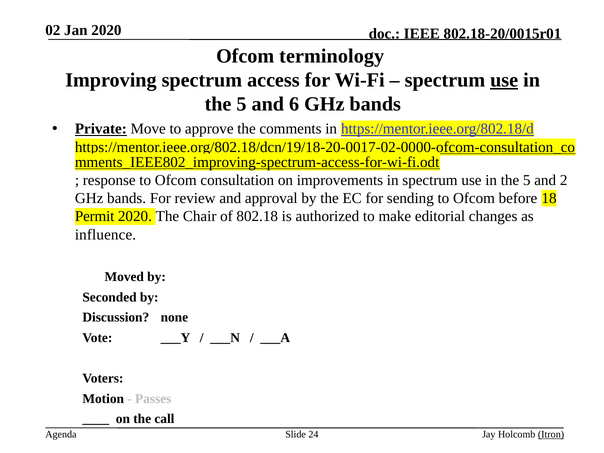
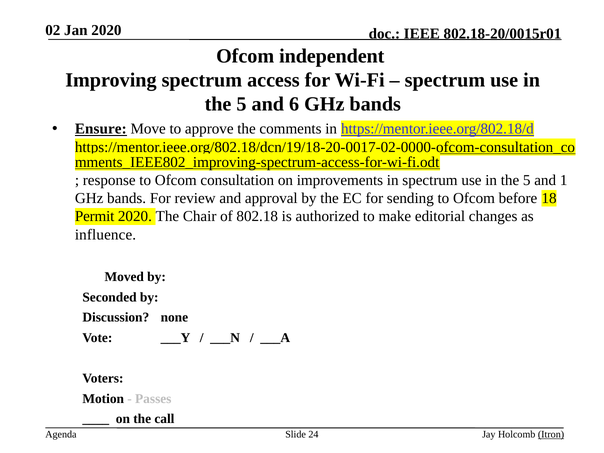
terminology: terminology -> independent
use at (504, 80) underline: present -> none
Private: Private -> Ensure
2: 2 -> 1
